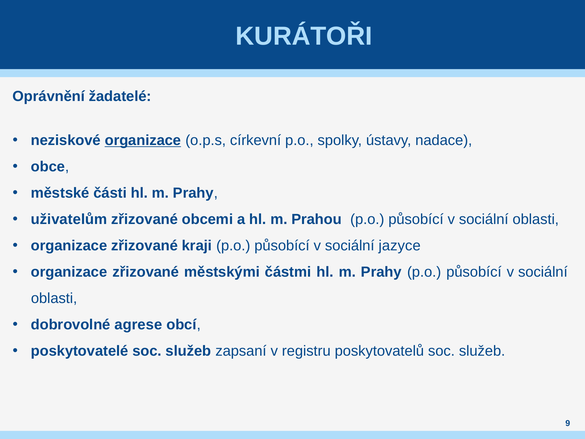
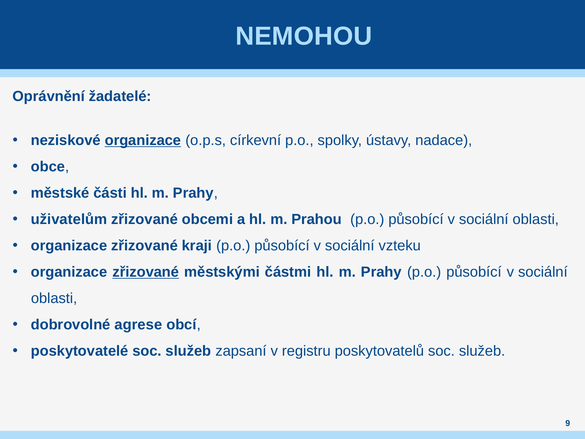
KURÁTOŘI: KURÁTOŘI -> NEMOHOU
jazyce: jazyce -> vzteku
zřizované at (146, 272) underline: none -> present
